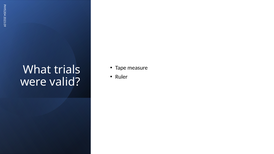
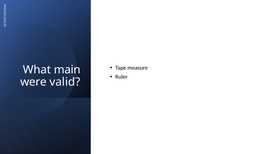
trials: trials -> main
